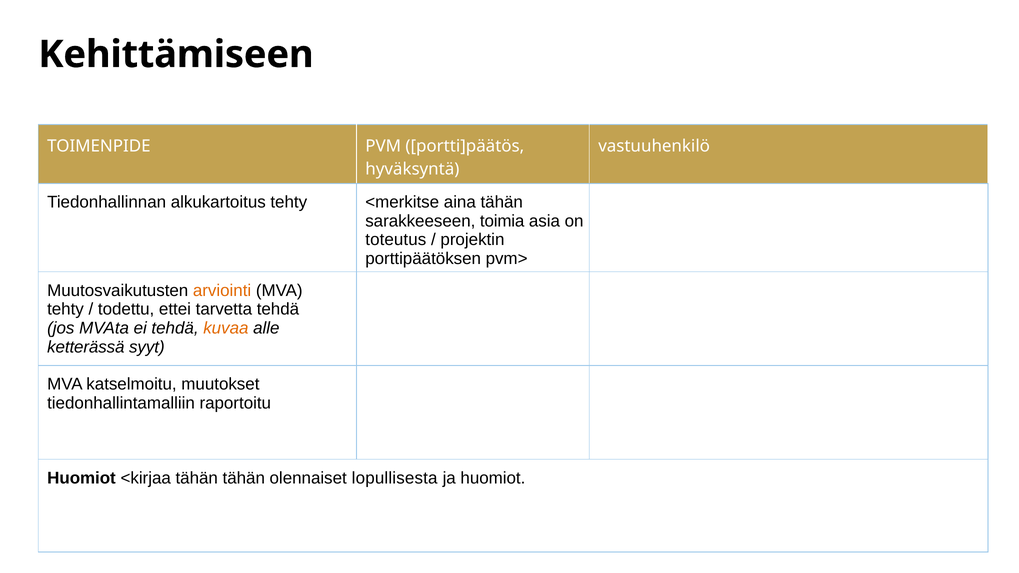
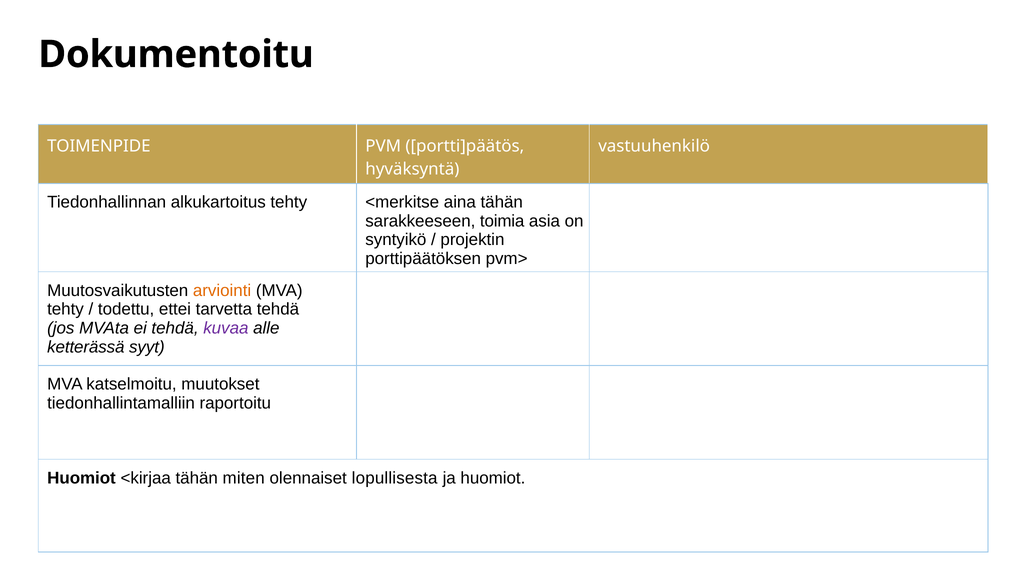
Kehittämiseen: Kehittämiseen -> Dokumentoitu
toteutus: toteutus -> syntyikö
kuvaa colour: orange -> purple
tähän tähän: tähän -> miten
